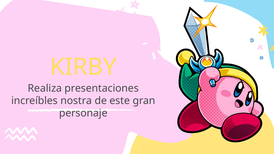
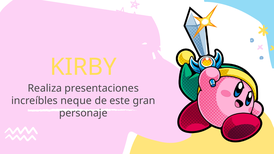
nostra: nostra -> neque
